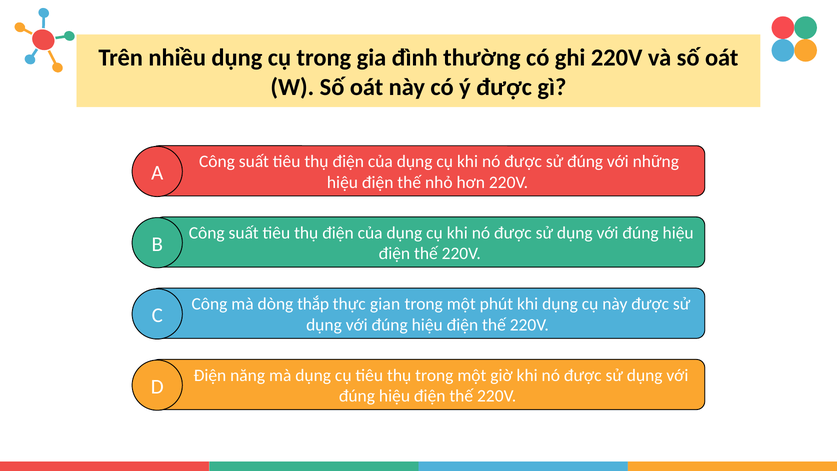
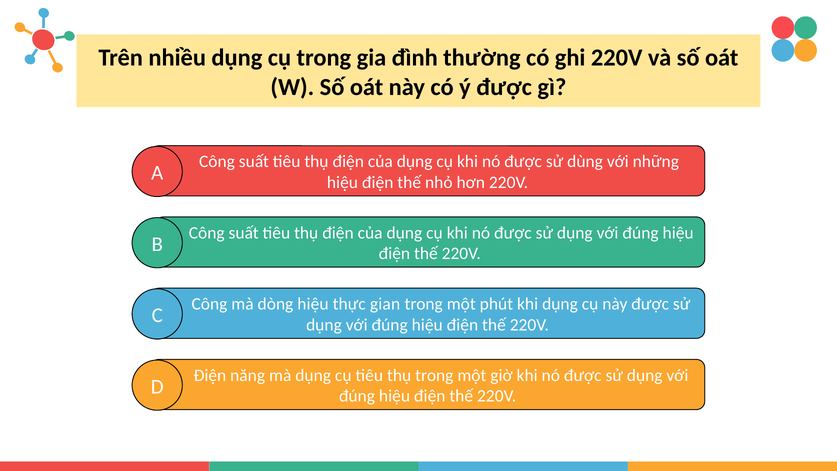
sử đúng: đúng -> dùng
dòng thắp: thắp -> hiệu
